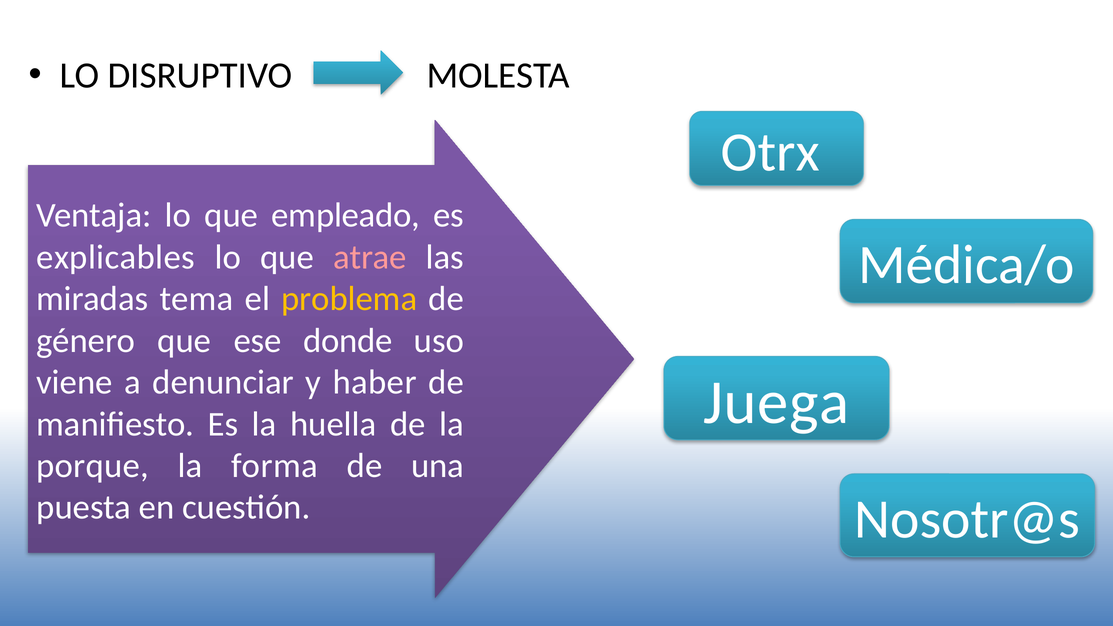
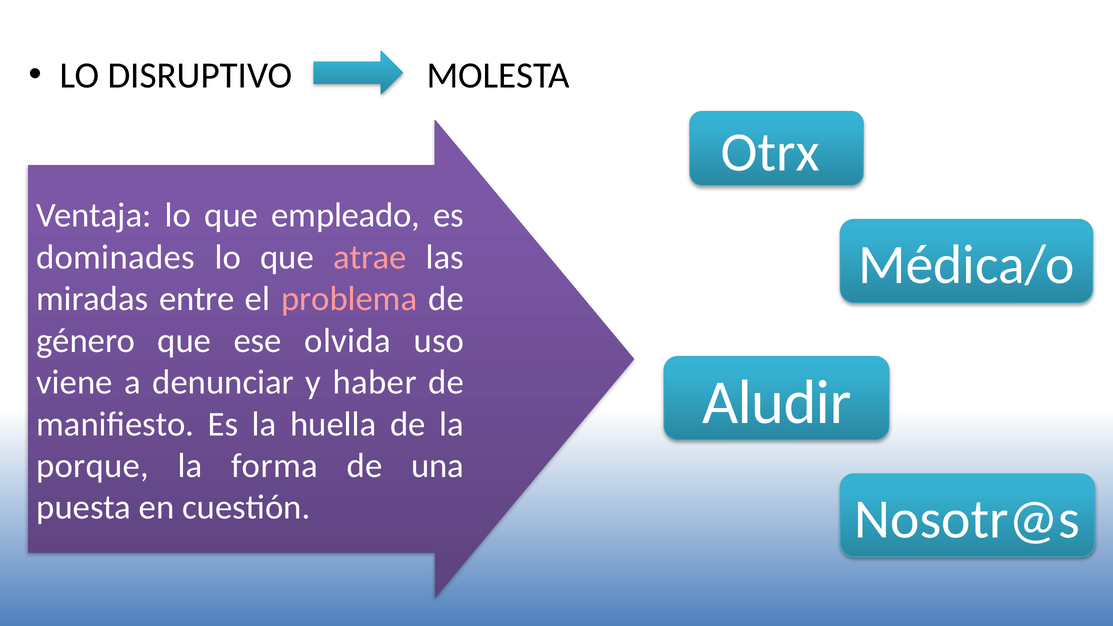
explicables: explicables -> dominades
tema: tema -> entre
problema colour: yellow -> pink
donde: donde -> olvida
Juega: Juega -> Aludir
